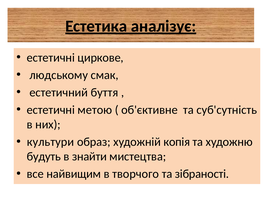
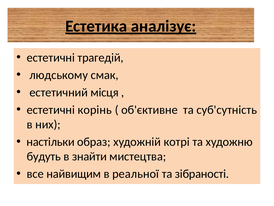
циркове: циркове -> трагедій
буття: буття -> місця
метою: метою -> корінь
культури: культури -> настільки
копія: копія -> котрі
творчого: творчого -> реальної
